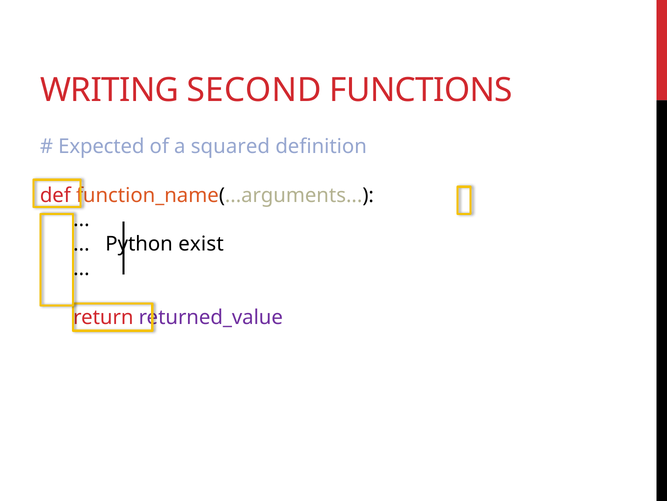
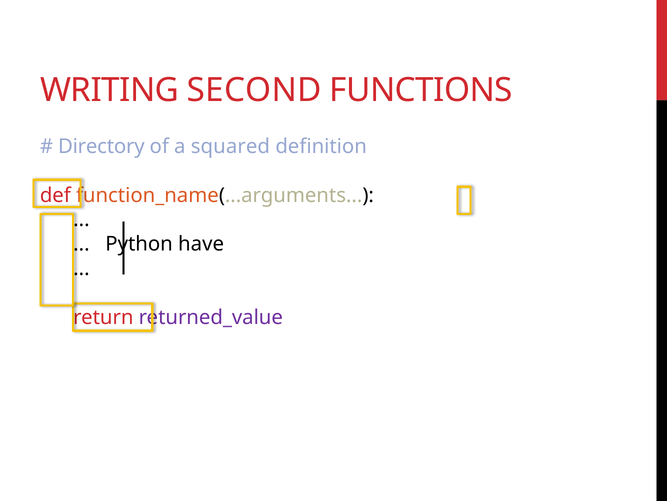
Expected: Expected -> Directory
exist: exist -> have
